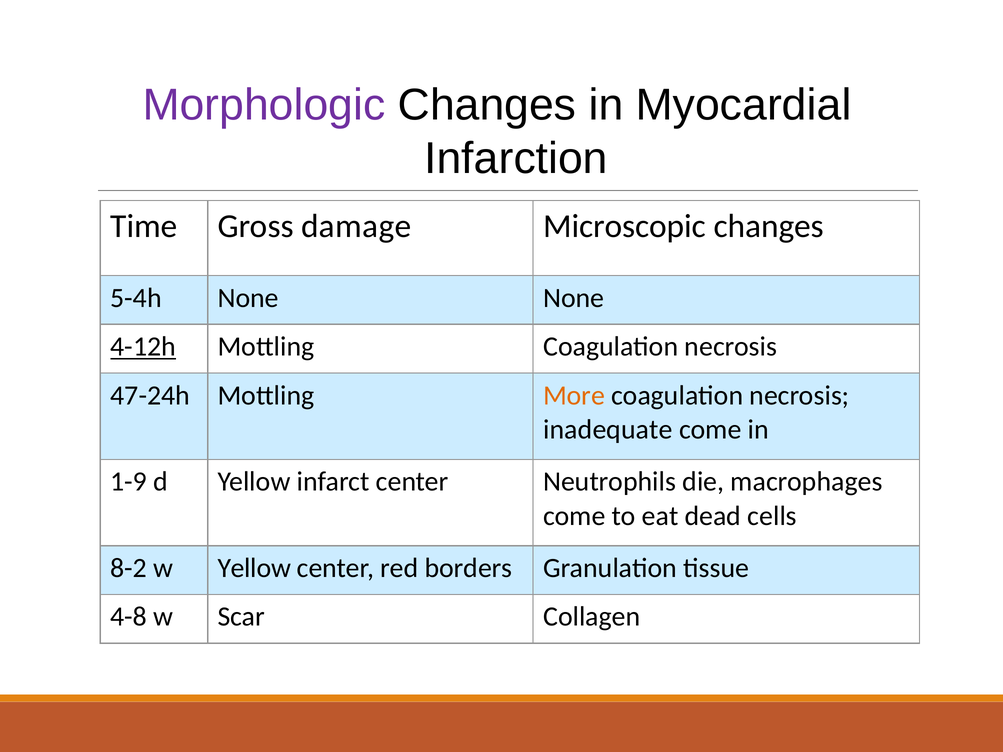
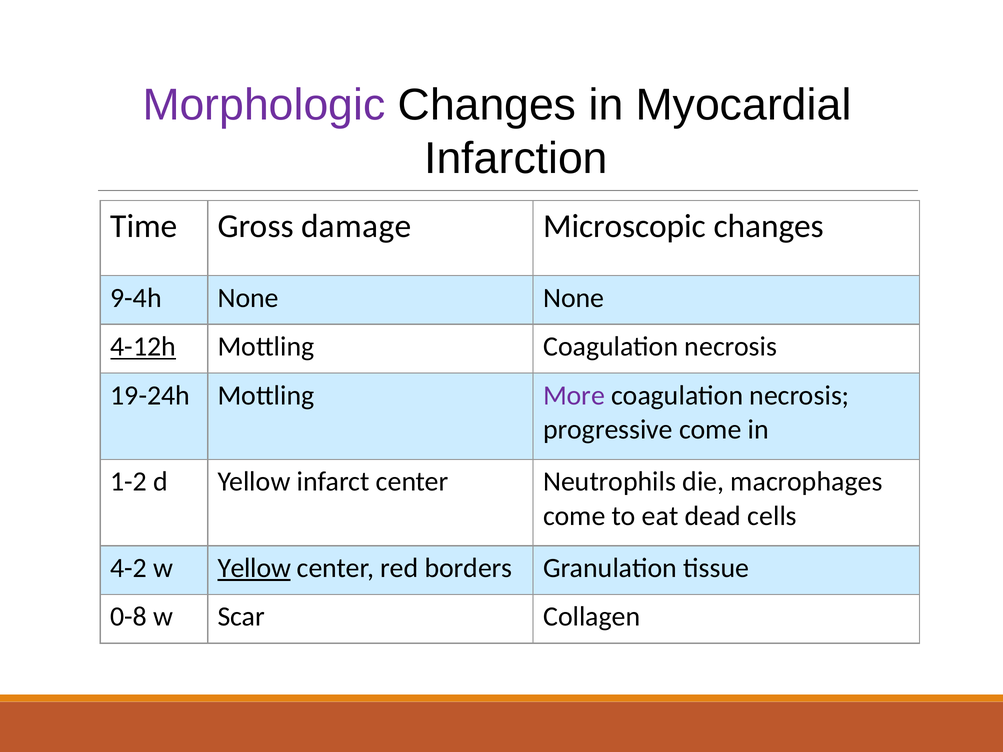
5-4h: 5-4h -> 9-4h
47-24h: 47-24h -> 19-24h
More colour: orange -> purple
inadequate: inadequate -> progressive
1-9: 1-9 -> 1-2
8-2: 8-2 -> 4-2
Yellow at (254, 568) underline: none -> present
4-8: 4-8 -> 0-8
